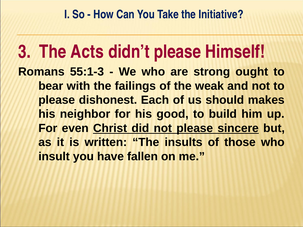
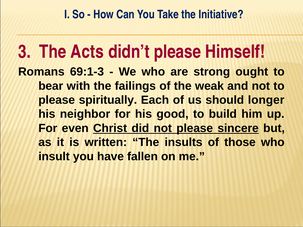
55:1-3: 55:1-3 -> 69:1-3
dishonest: dishonest -> spiritually
makes: makes -> longer
